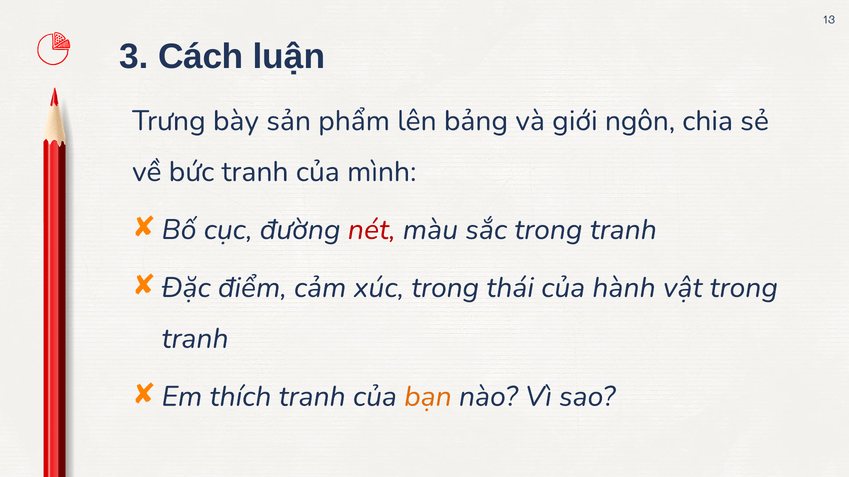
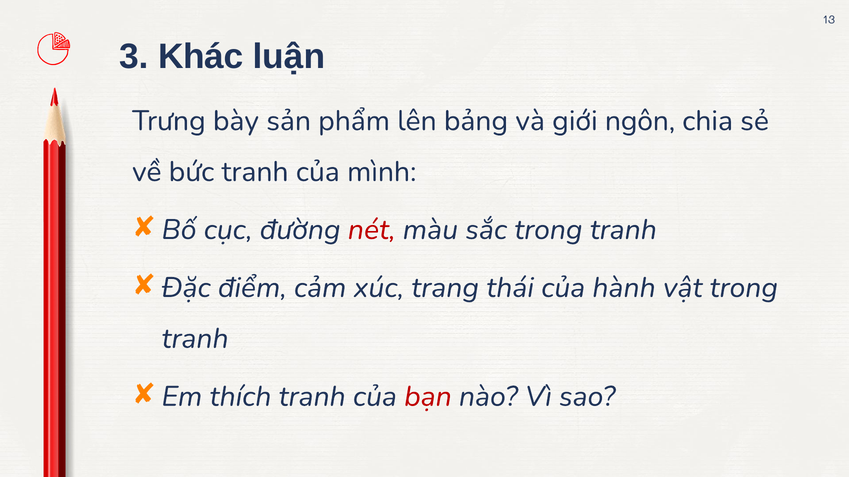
Cách: Cách -> Khác
xúc trong: trong -> trang
bạn colour: orange -> red
